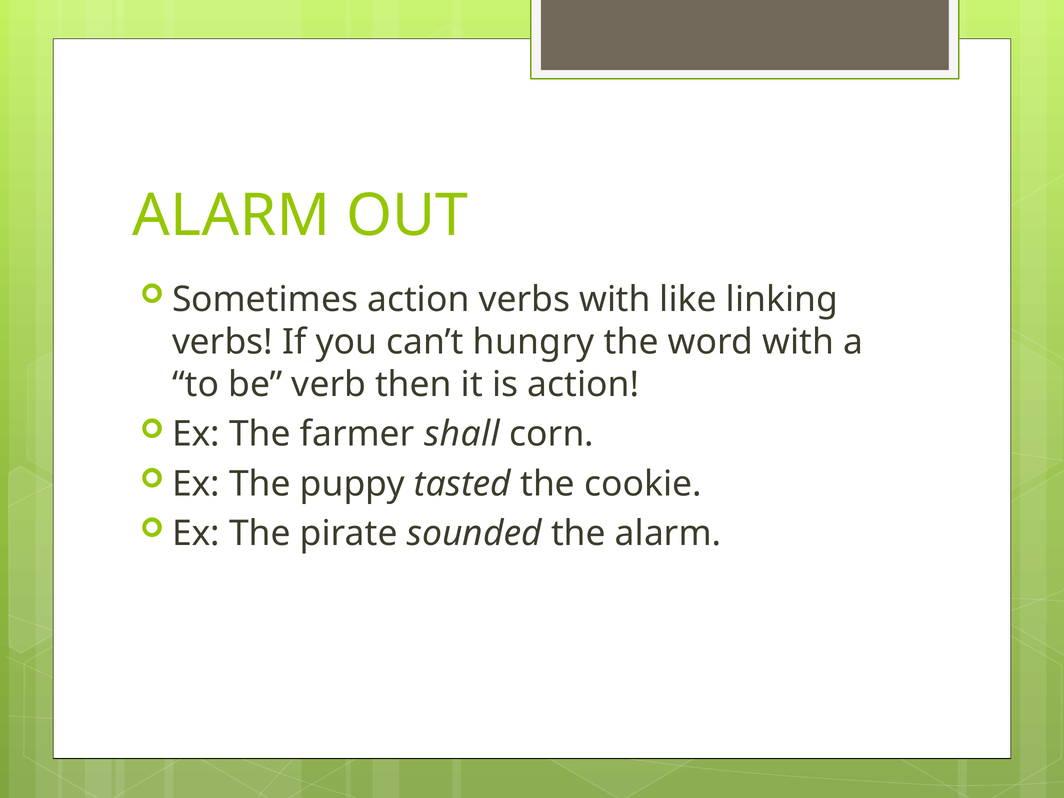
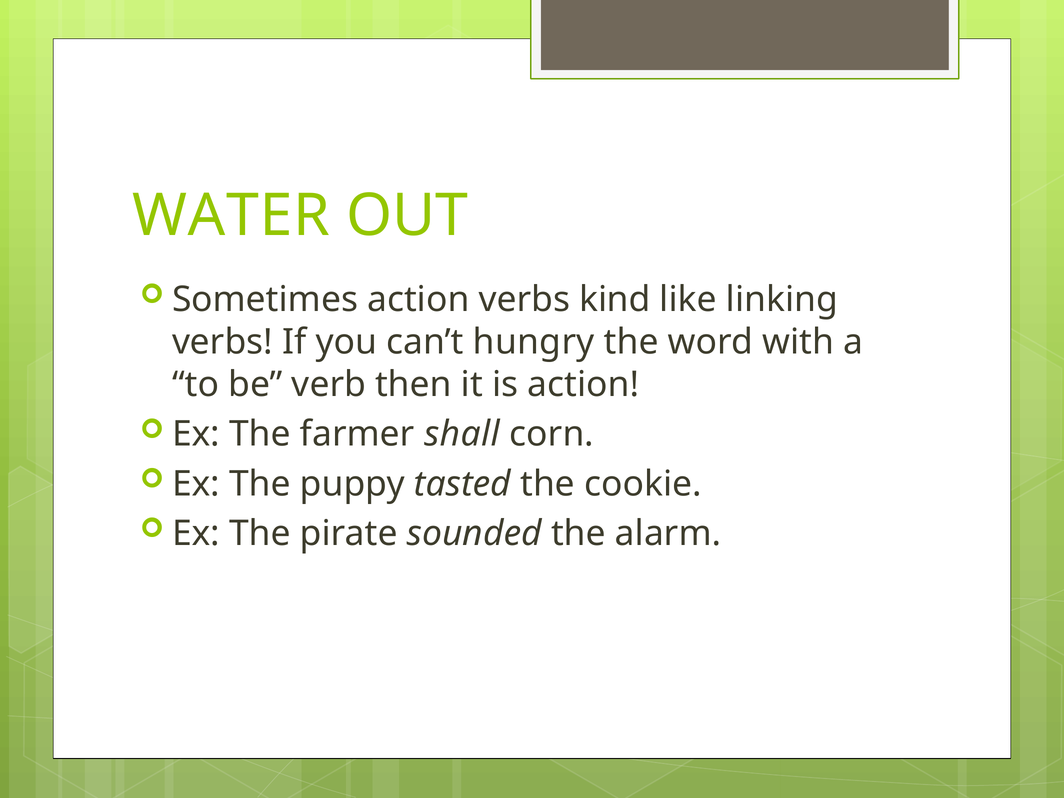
ALARM at (231, 216): ALARM -> WATER
verbs with: with -> kind
